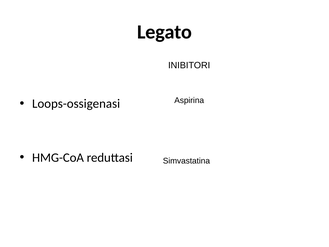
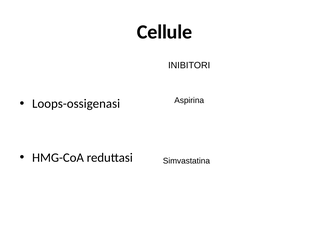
Legato: Legato -> Cellule
